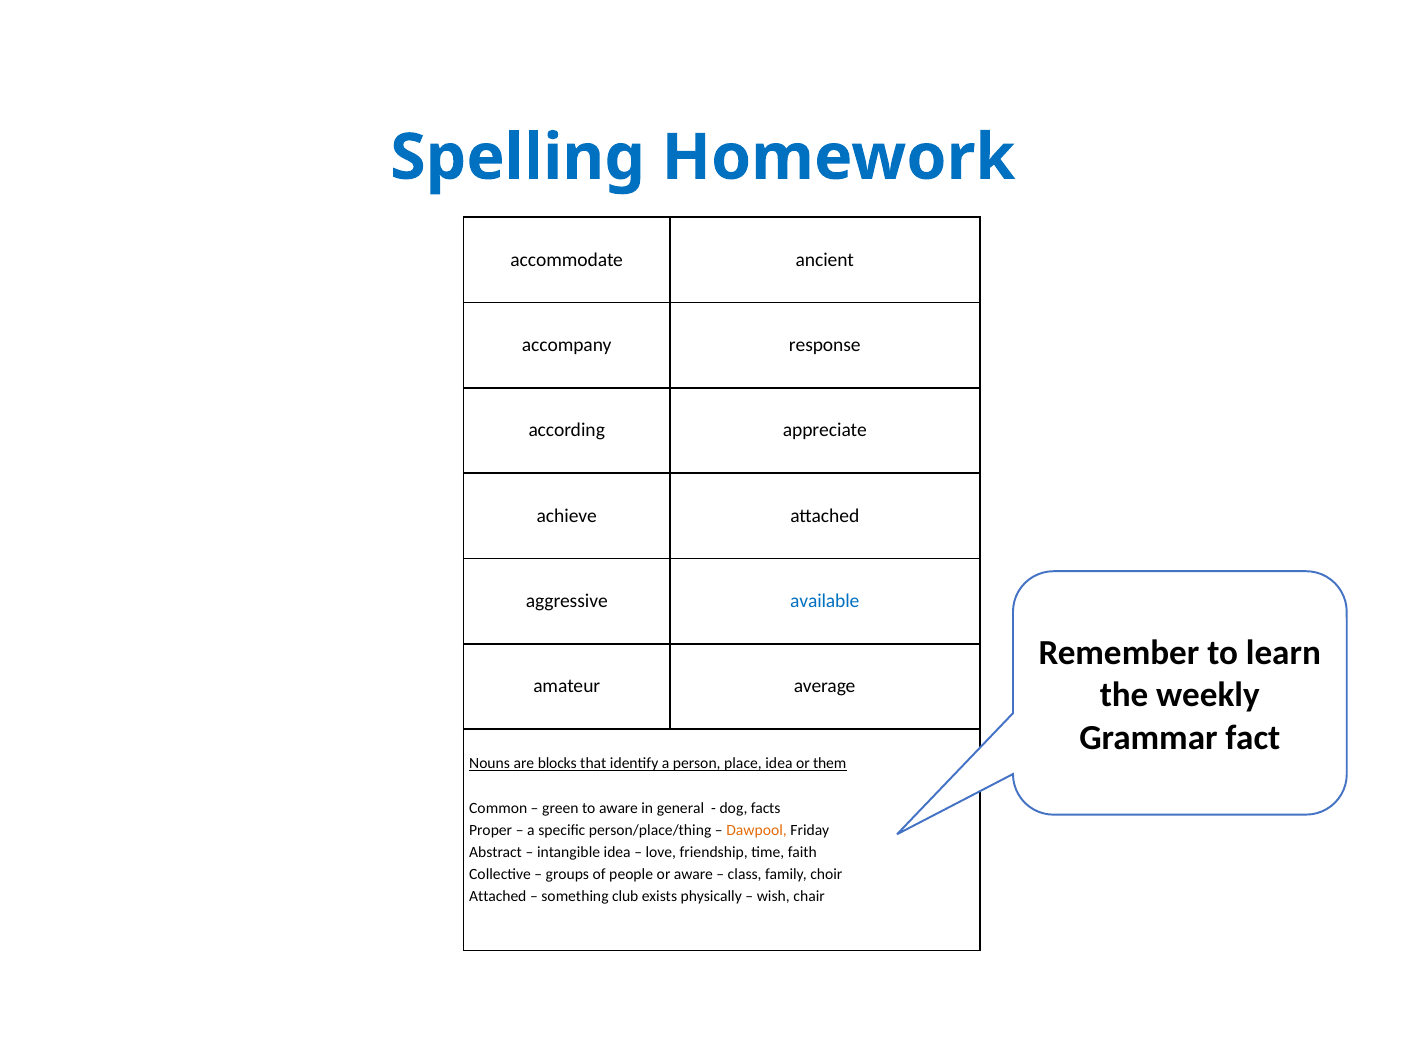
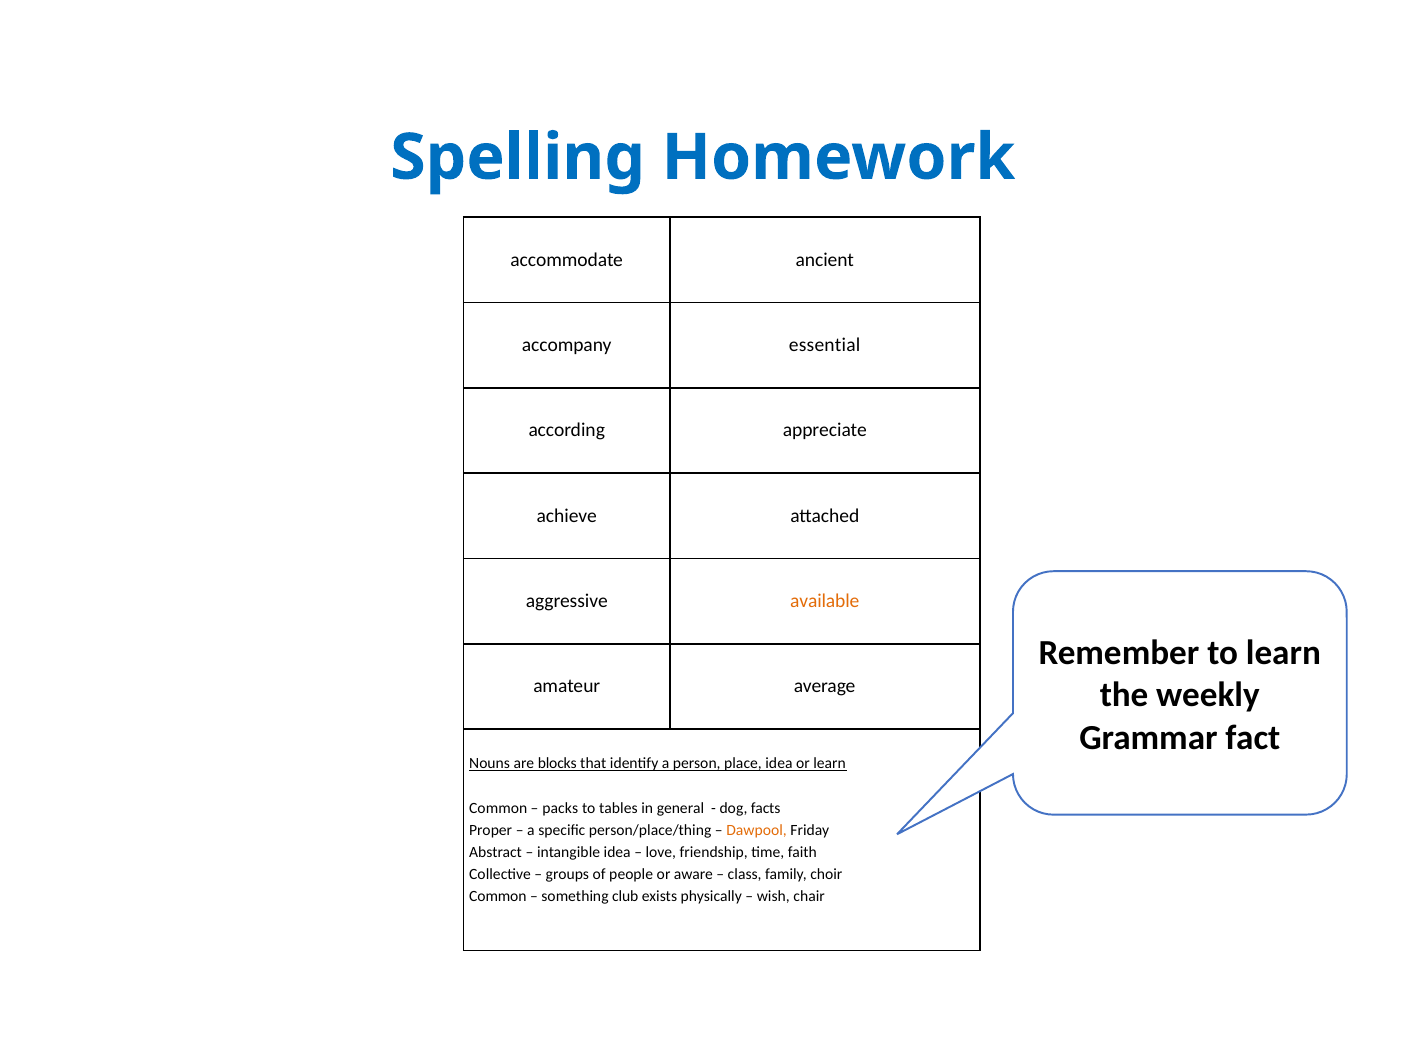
response: response -> essential
available colour: blue -> orange
or them: them -> learn
green: green -> packs
to aware: aware -> tables
Attached at (498, 897): Attached -> Common
